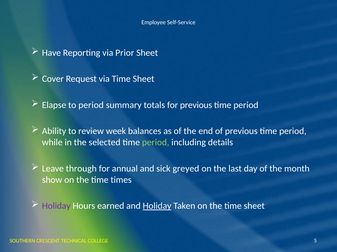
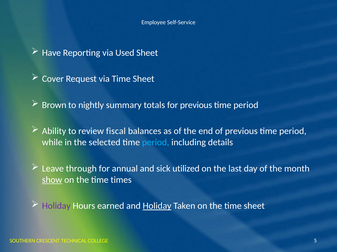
Prior: Prior -> Used
Elapse: Elapse -> Brown
to period: period -> nightly
week: week -> fiscal
period at (156, 143) colour: light green -> light blue
greyed: greyed -> utilized
show underline: none -> present
